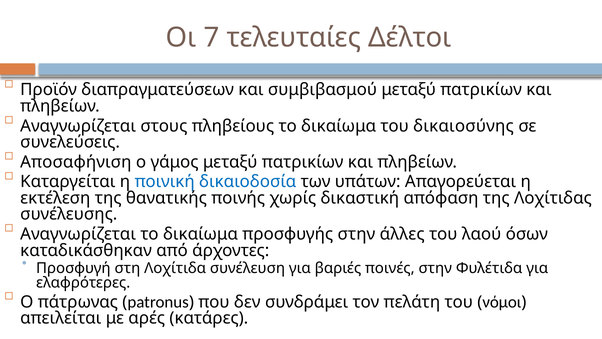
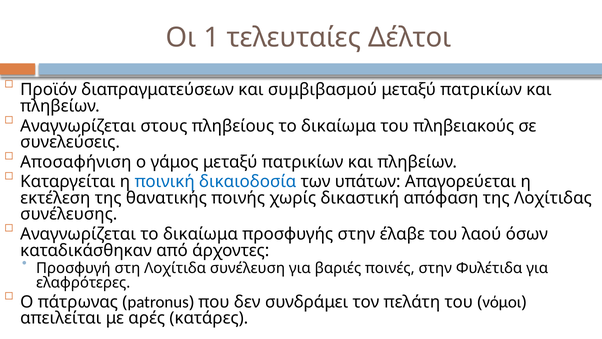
7: 7 -> 1
δικαιοσύνης: δικαιοσύνης -> πληβειακούς
άλλες: άλλες -> έλαβε
